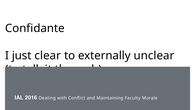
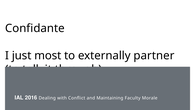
clear: clear -> most
unclear: unclear -> partner
